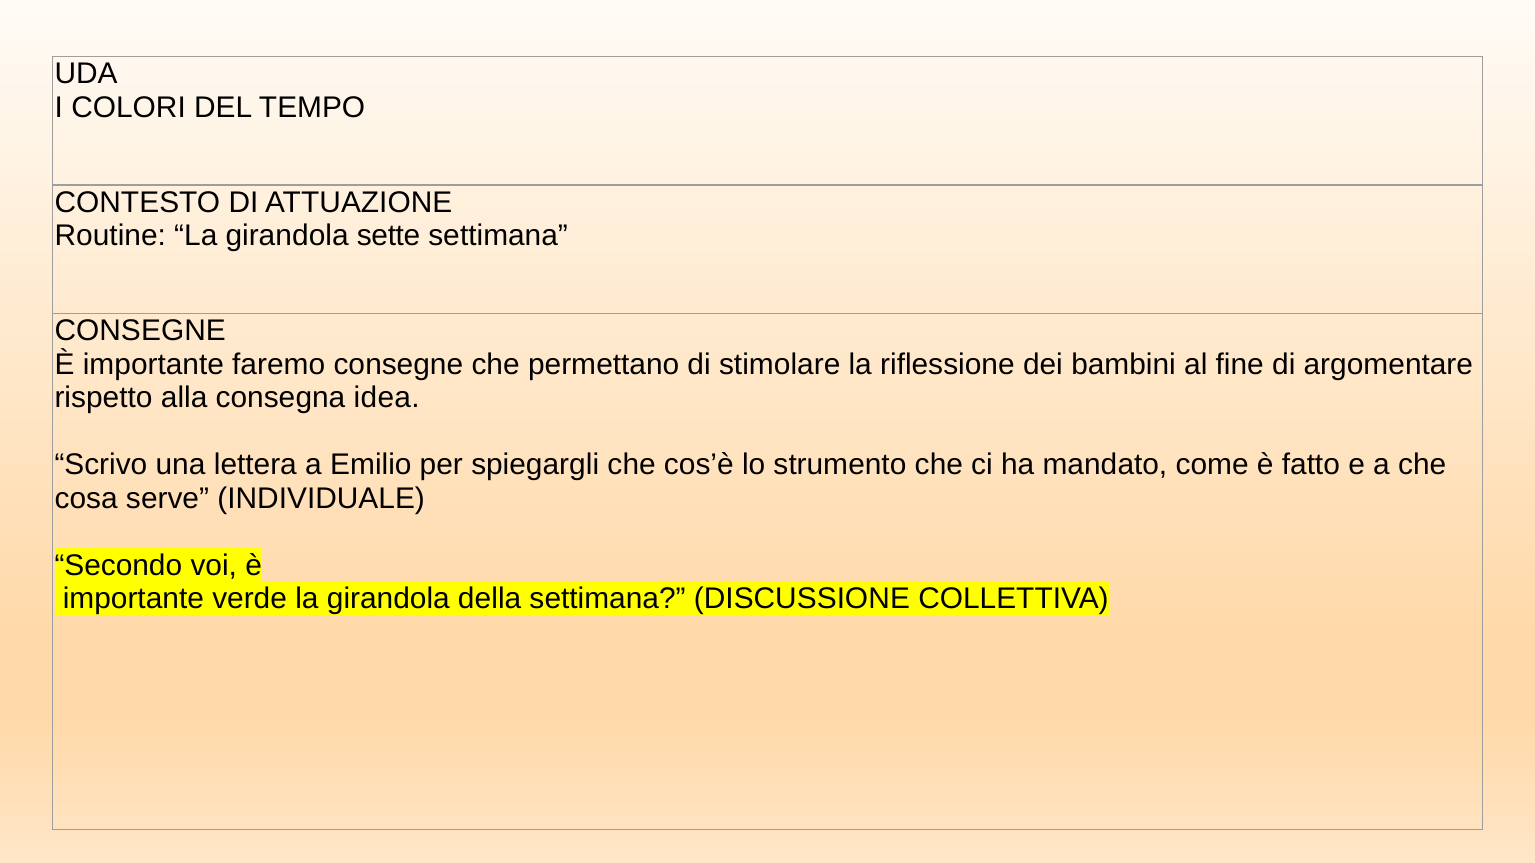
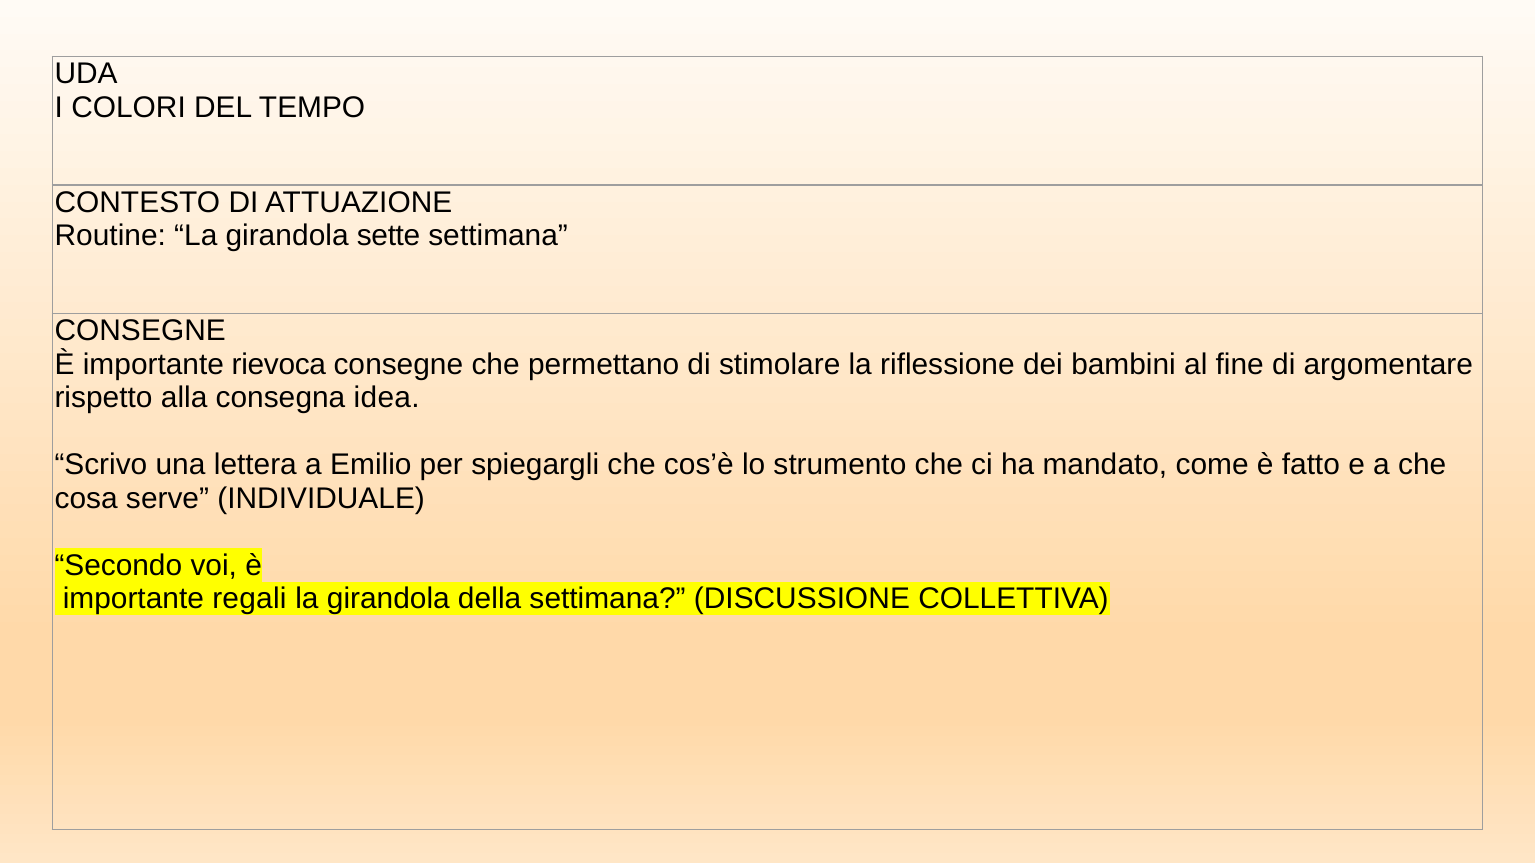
faremo: faremo -> rievoca
verde: verde -> regali
